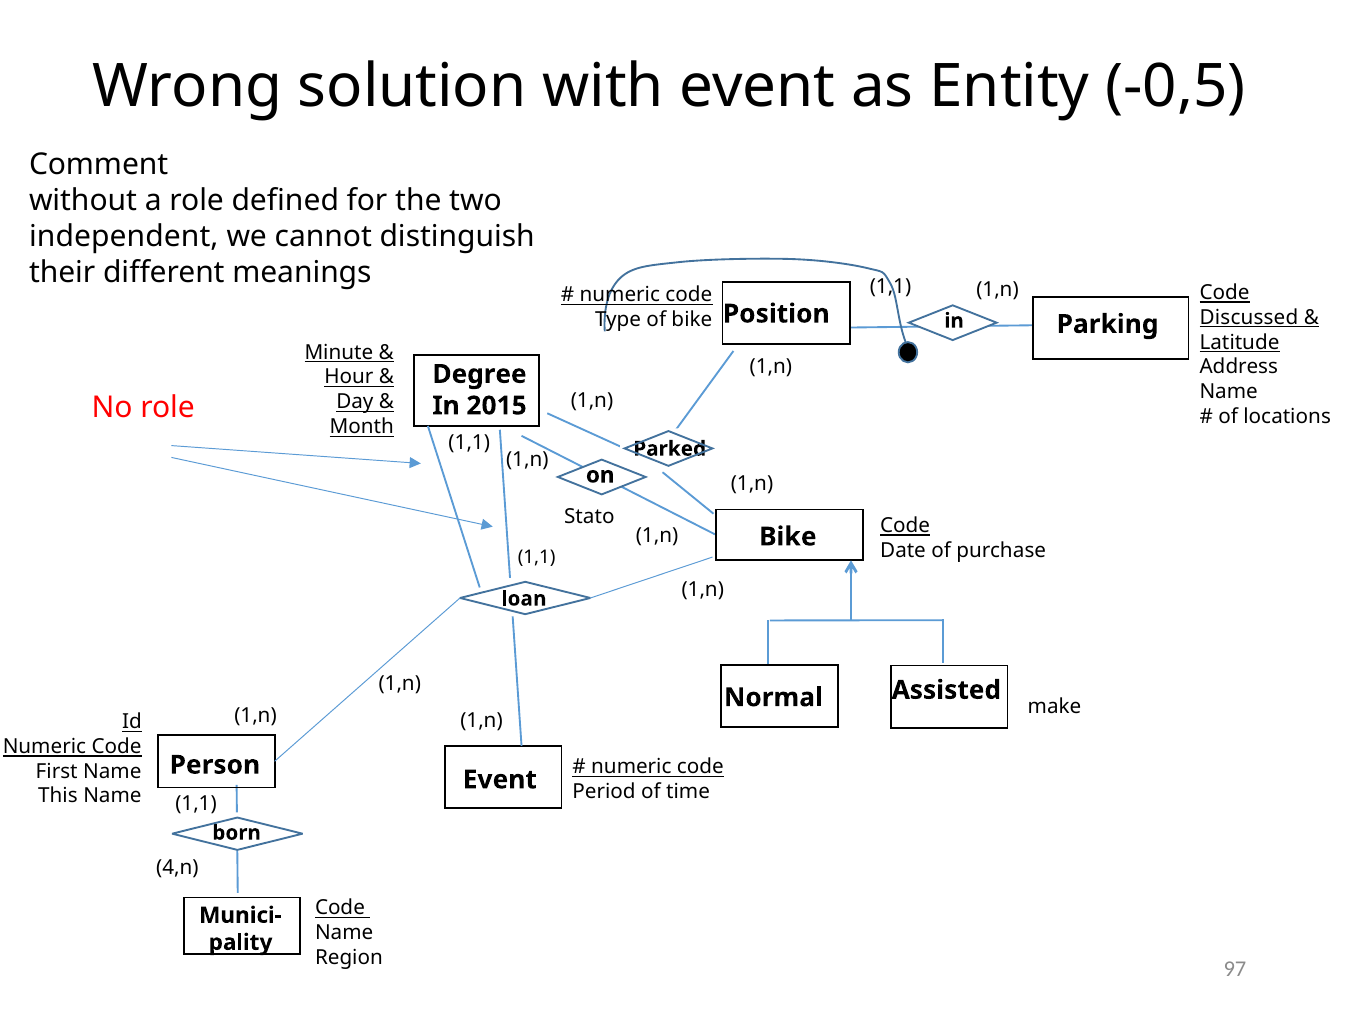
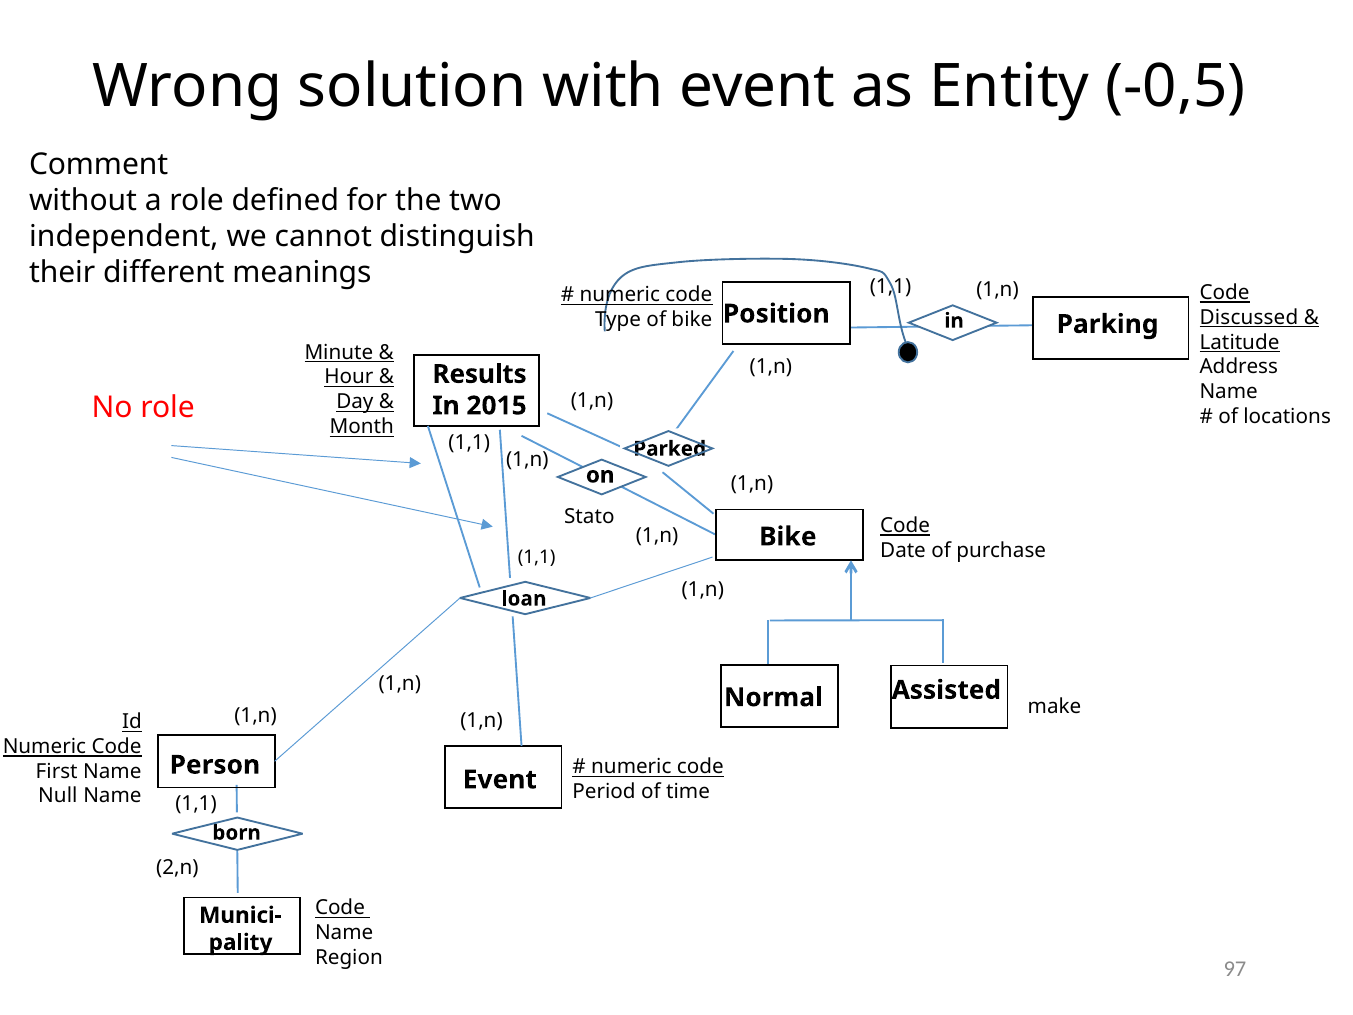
Degree: Degree -> Results
This: This -> Null
4,n: 4,n -> 2,n
